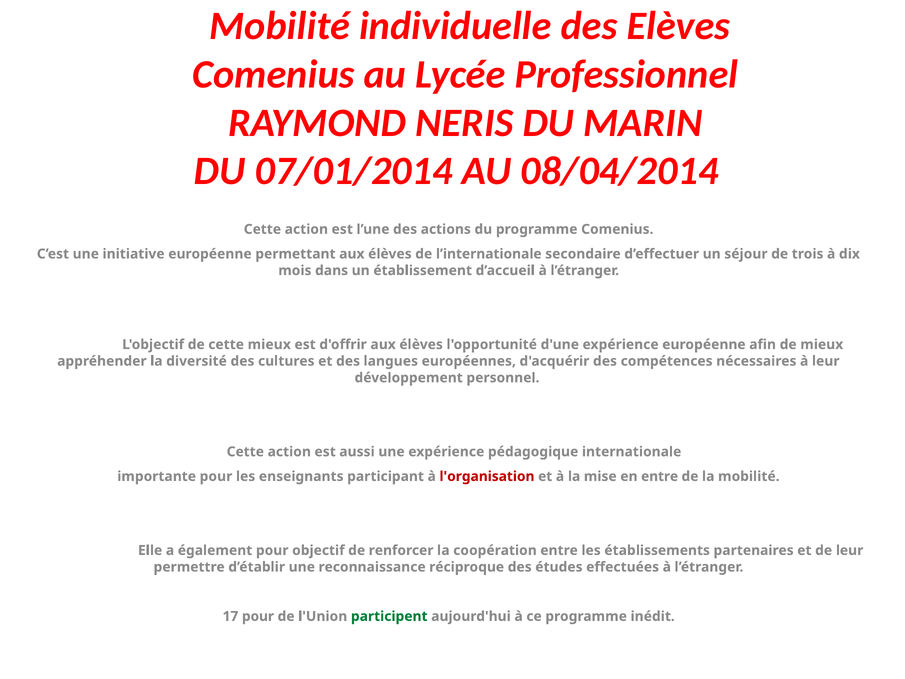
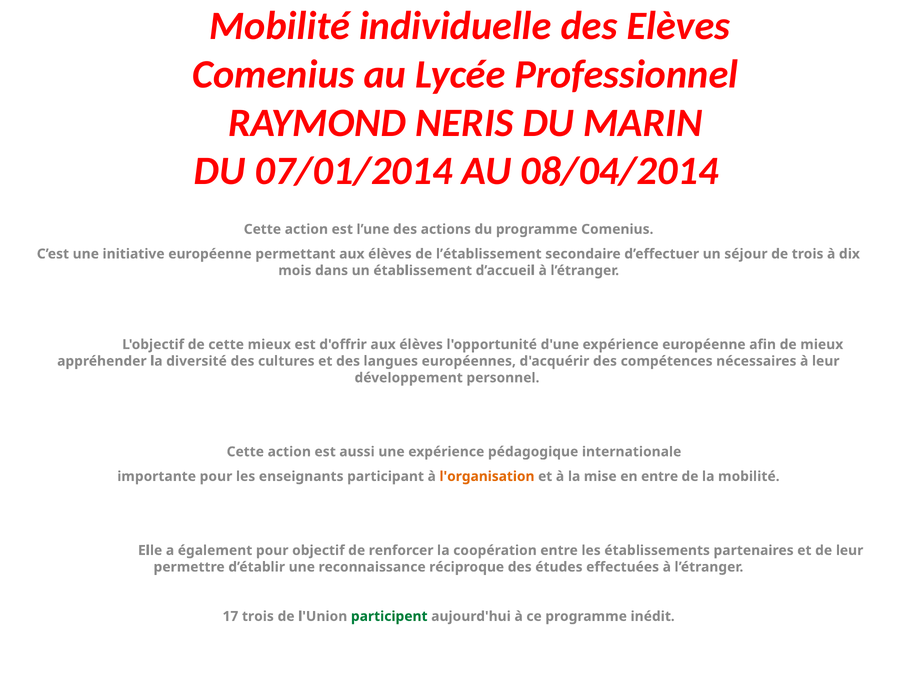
l’internationale: l’internationale -> l’établissement
l'organisation colour: red -> orange
17 pour: pour -> trois
